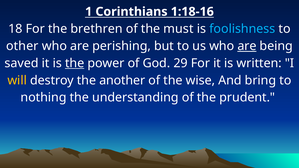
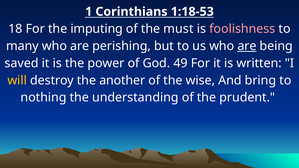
1:18-16: 1:18-16 -> 1:18-53
brethren: brethren -> imputing
foolishness colour: light blue -> pink
other: other -> many
the at (75, 63) underline: present -> none
29: 29 -> 49
